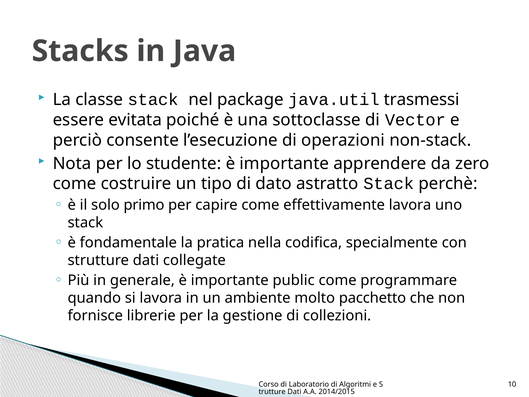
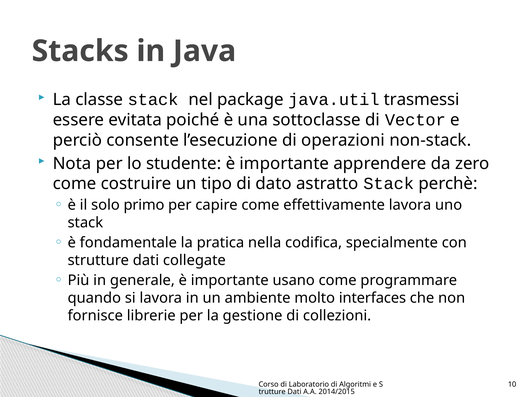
public: public -> usano
pacchetto: pacchetto -> interfaces
